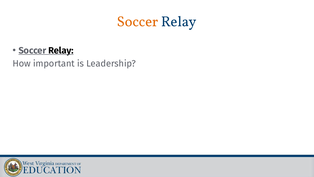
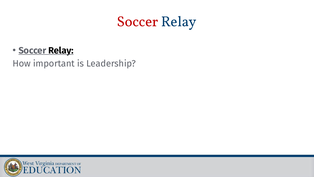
Soccer at (138, 22) colour: orange -> red
